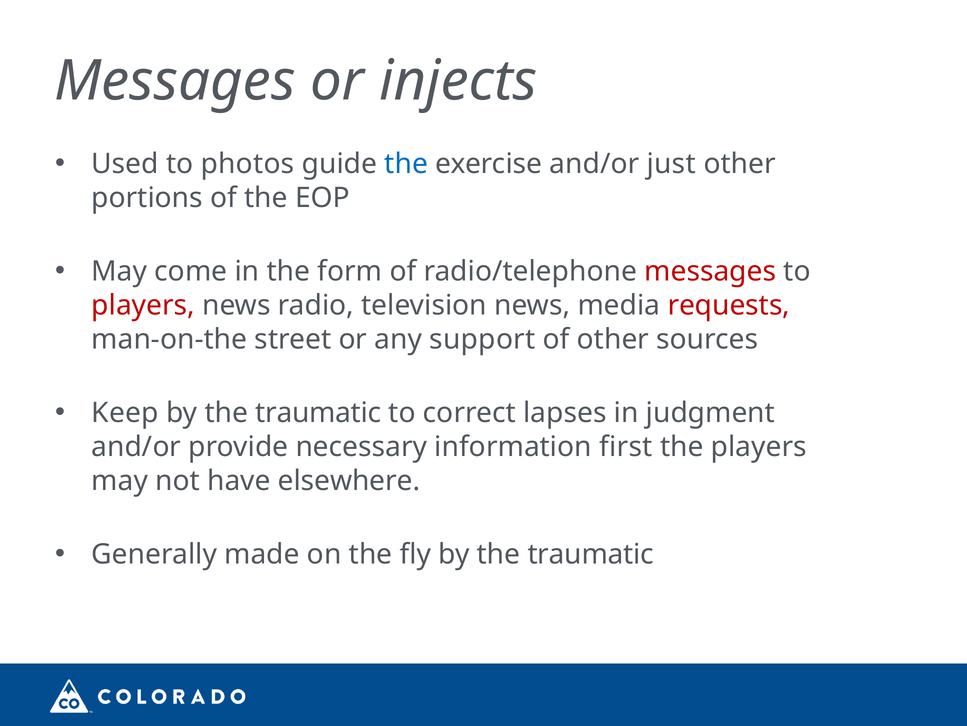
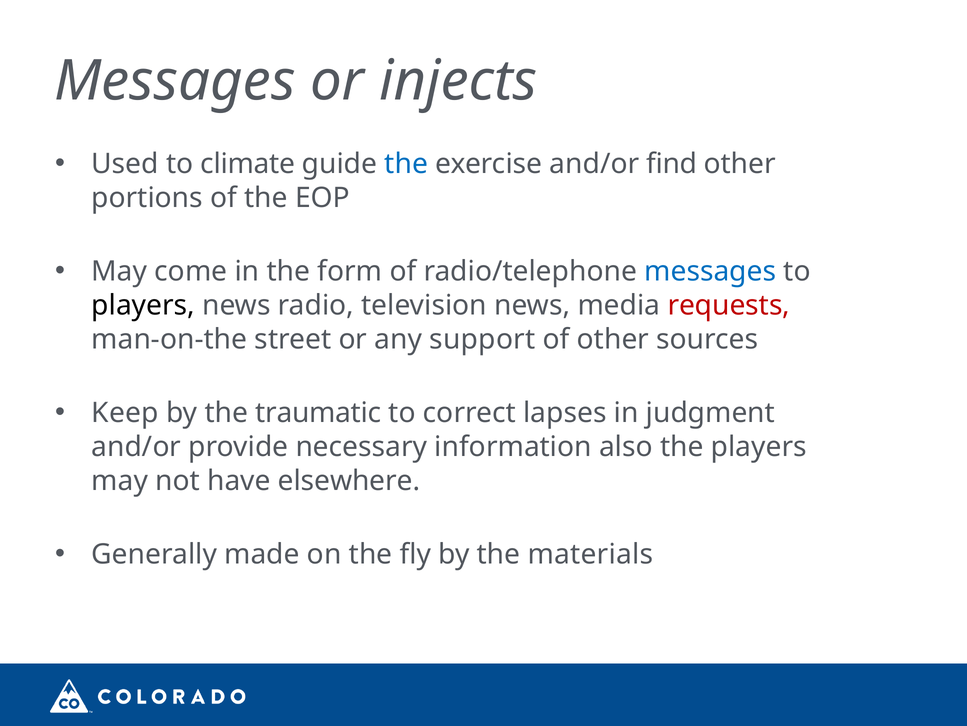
photos: photos -> climate
just: just -> find
messages at (710, 271) colour: red -> blue
players at (143, 305) colour: red -> black
first: first -> also
fly by the traumatic: traumatic -> materials
